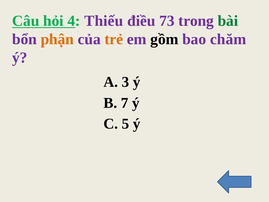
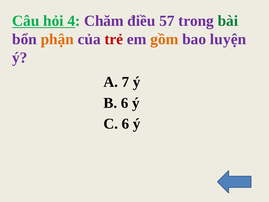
Thiếu: Thiếu -> Chăm
73: 73 -> 57
trẻ colour: orange -> red
gồm colour: black -> orange
chăm: chăm -> luyện
3: 3 -> 7
B 7: 7 -> 6
C 5: 5 -> 6
